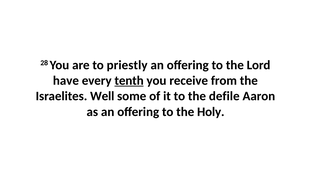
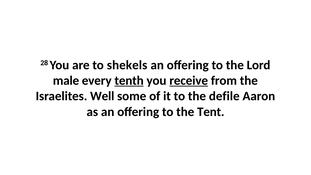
priestly: priestly -> shekels
have: have -> male
receive underline: none -> present
Holy: Holy -> Tent
